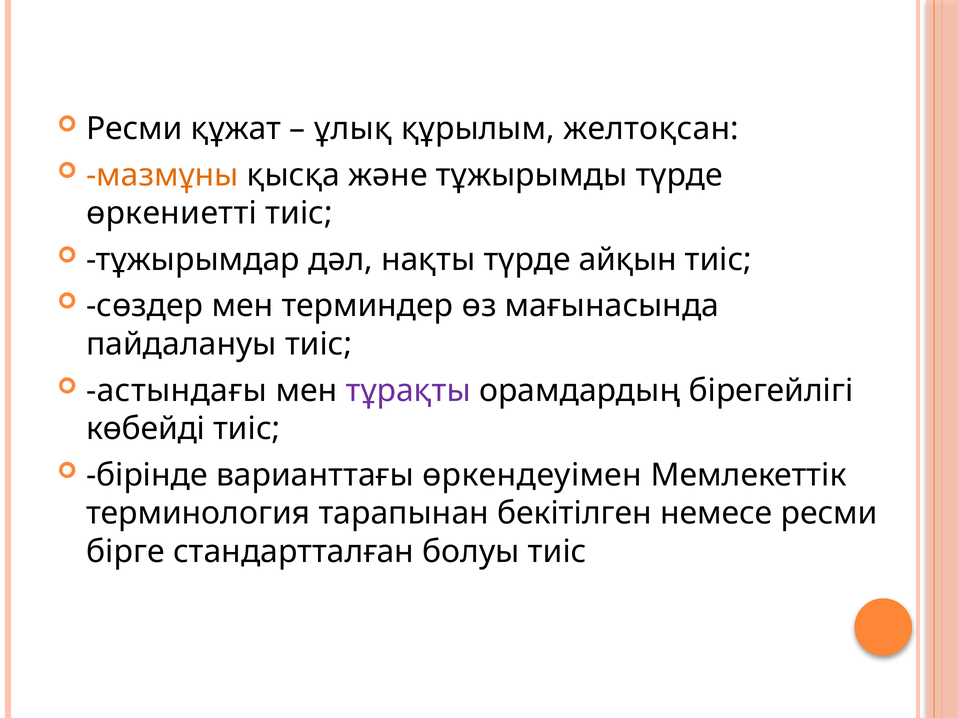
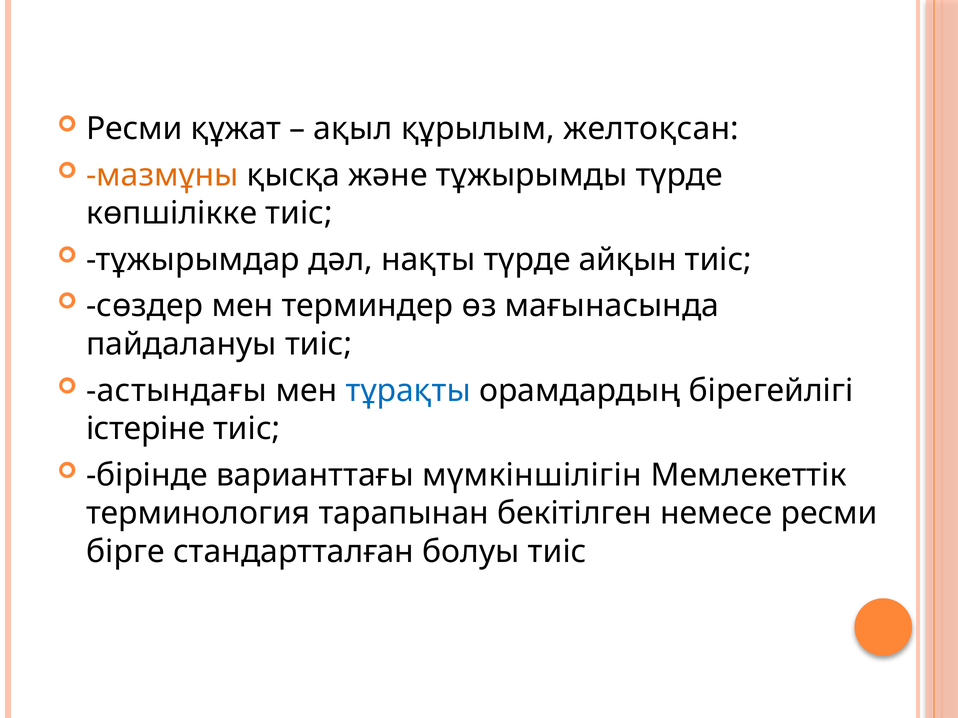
ұлық: ұлық -> ақыл
өркениетті: өркениетті -> көпшілікке
тұрақты colour: purple -> blue
көбейді: көбейді -> істеріне
өркендеуімен: өркендеуімен -> мүмкіншілігін
